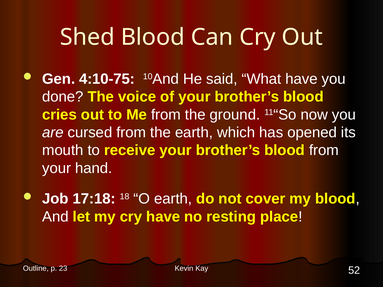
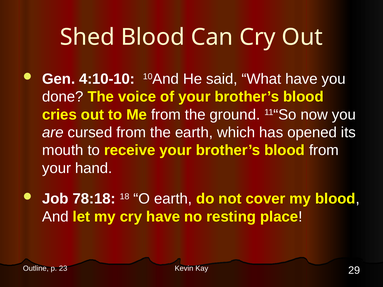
4:10-75: 4:10-75 -> 4:10-10
17:18: 17:18 -> 78:18
52: 52 -> 29
